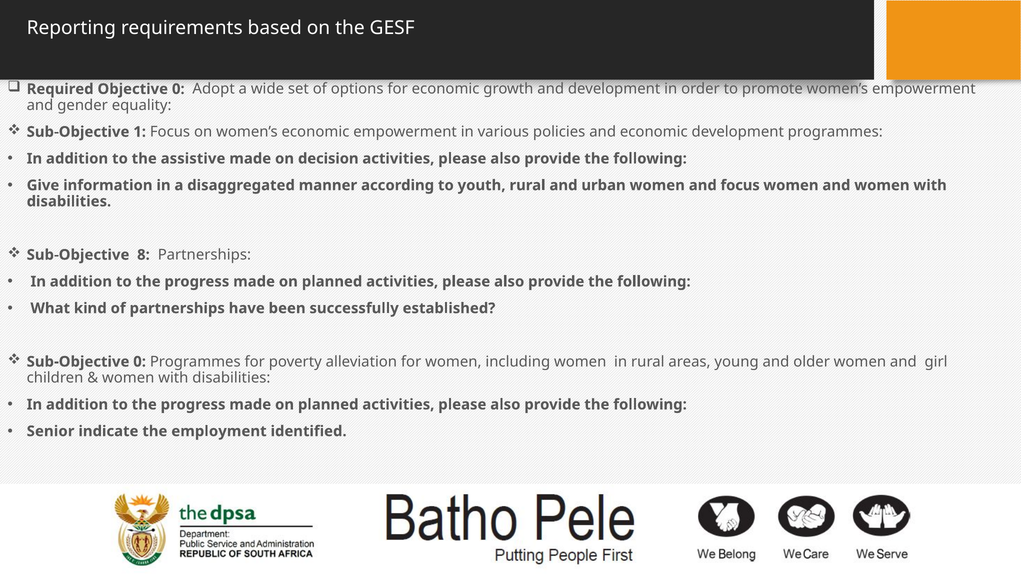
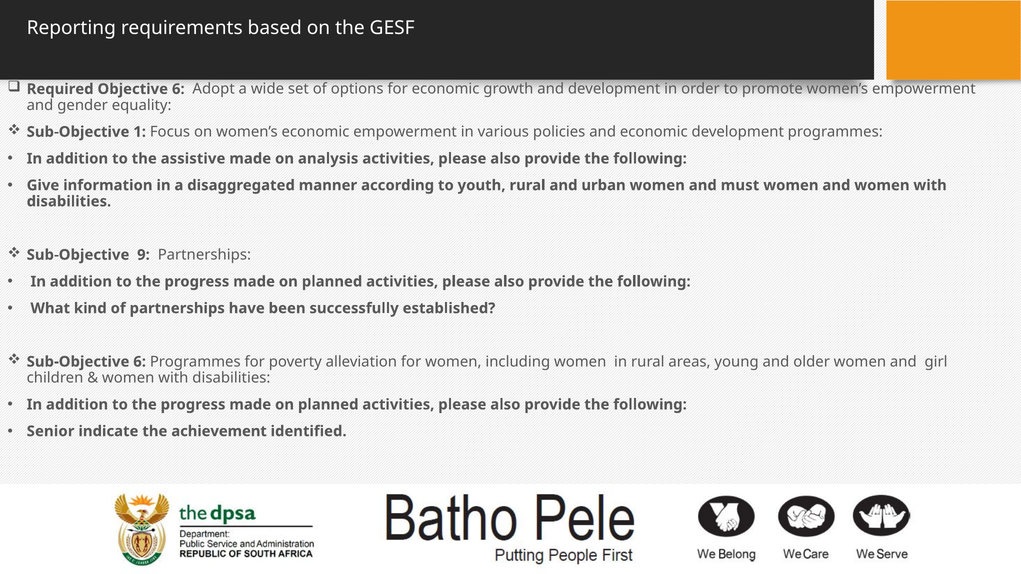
Objective 0: 0 -> 6
decision: decision -> analysis
and focus: focus -> must
8: 8 -> 9
Sub-Objective 0: 0 -> 6
employment: employment -> achievement
